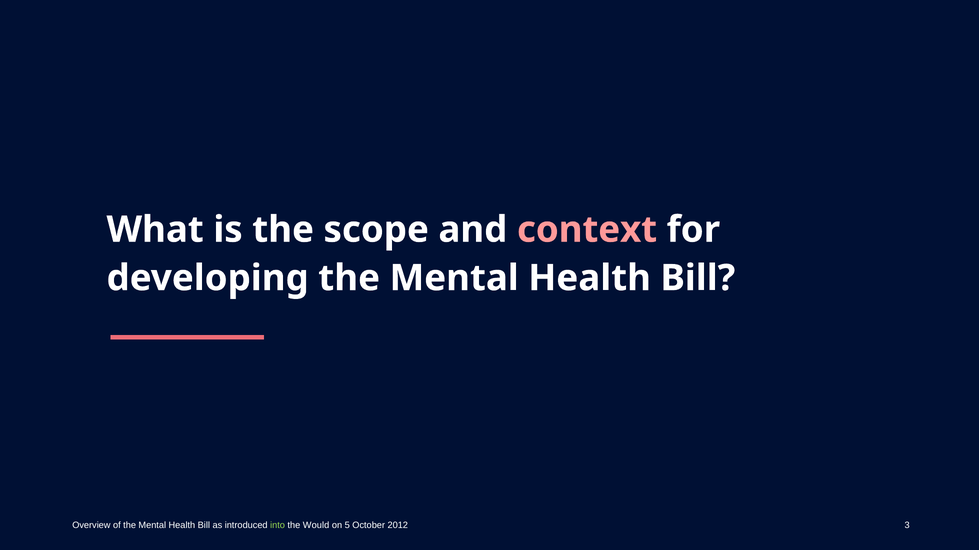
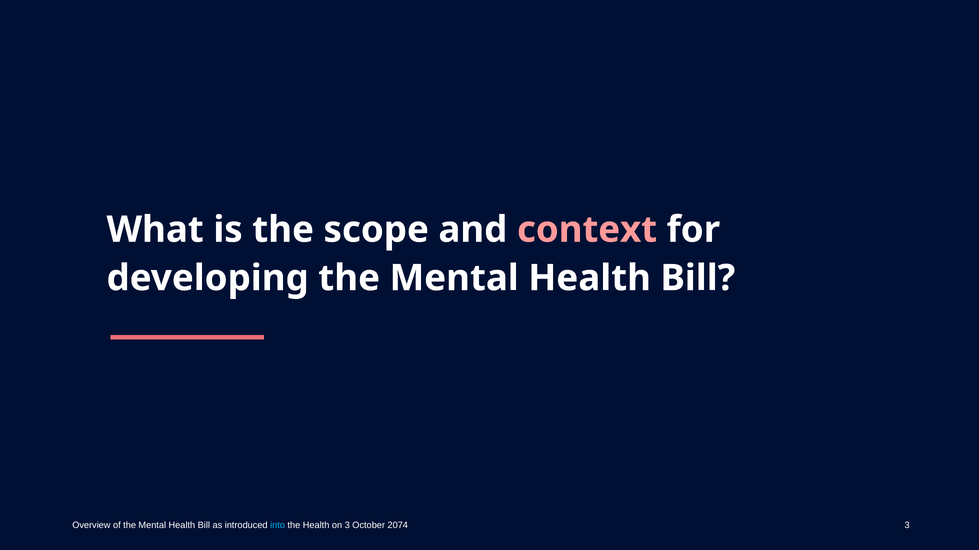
into colour: light green -> light blue
the Would: Would -> Health
on 5: 5 -> 3
2012: 2012 -> 2074
